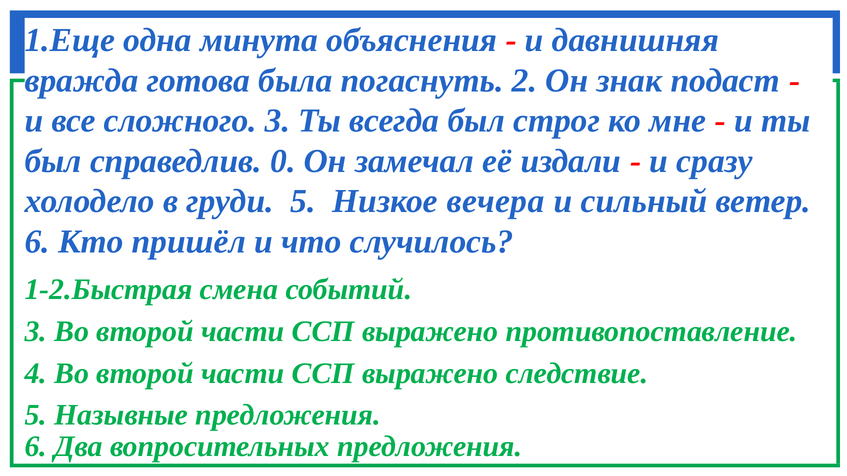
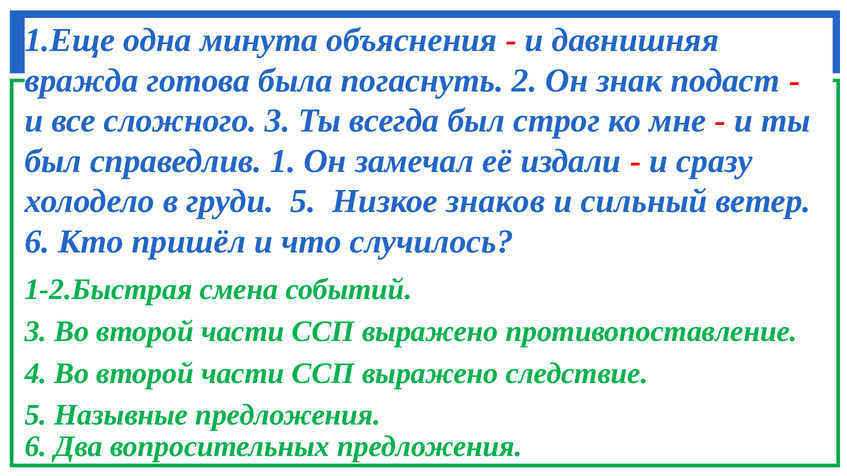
0: 0 -> 1
вечера: вечера -> знаков
